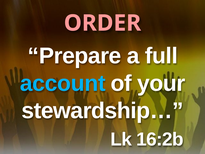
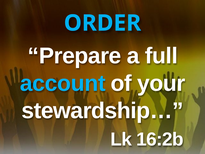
ORDER colour: pink -> light blue
